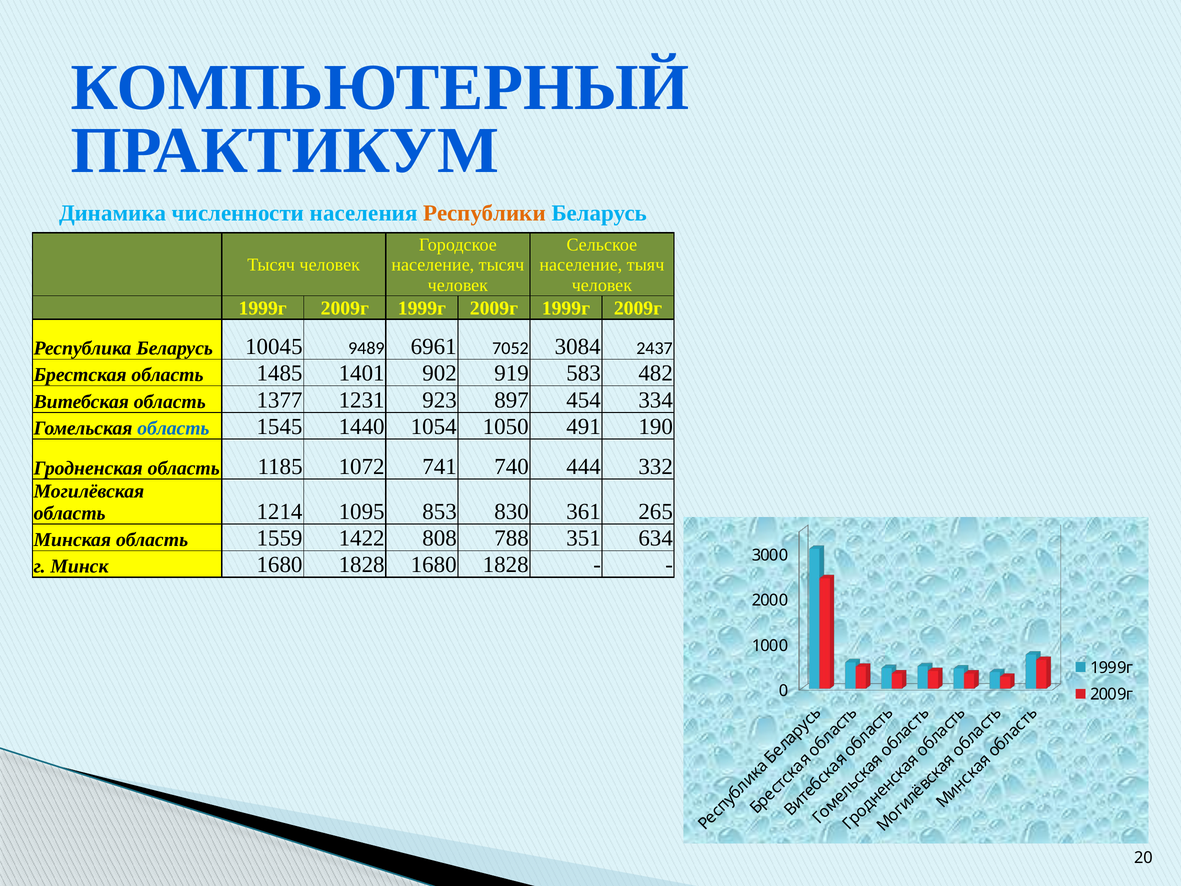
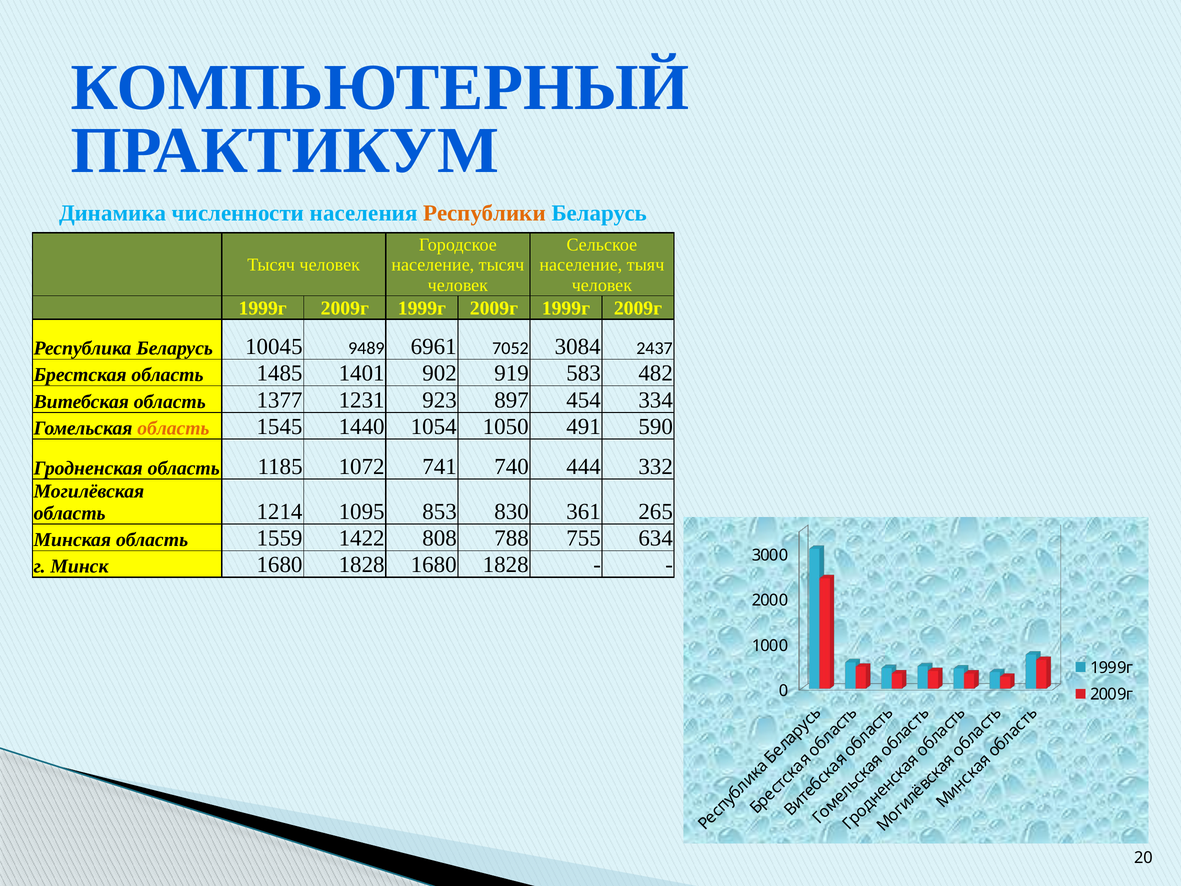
область at (173, 428) colour: blue -> orange
190: 190 -> 590
351: 351 -> 755
